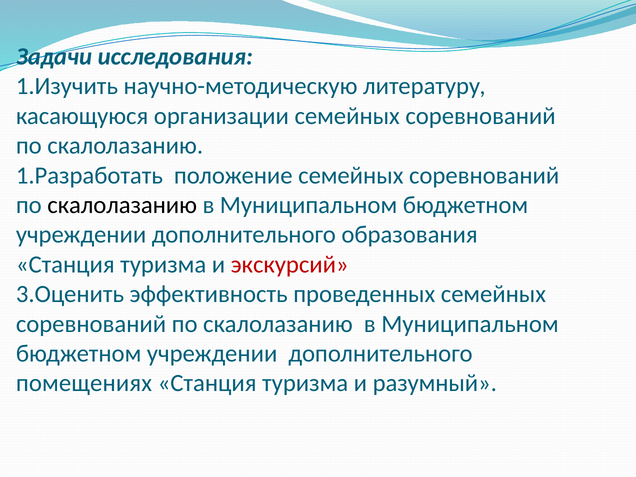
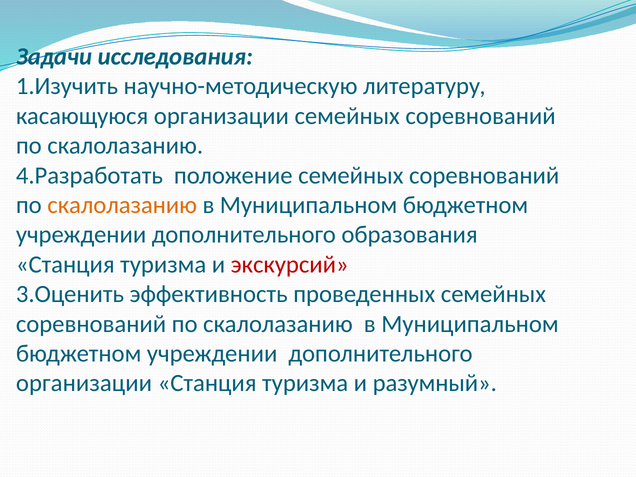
1.Разработать: 1.Разработать -> 4.Разработать
скалолазанию at (122, 205) colour: black -> orange
помещениях at (84, 383): помещениях -> организации
